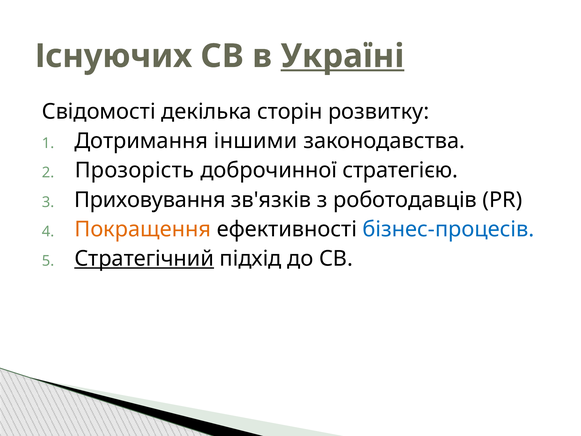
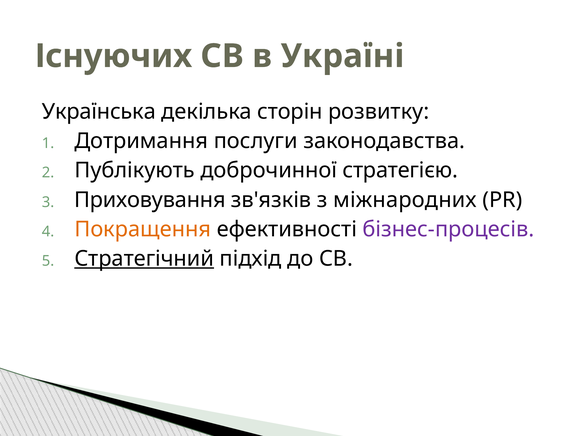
Україні underline: present -> none
Свідомості: Свідомості -> Українська
іншими: іншими -> послуги
Прозорість: Прозорість -> Публікують
роботодавців: роботодавців -> міжнародних
бізнес-процесів colour: blue -> purple
